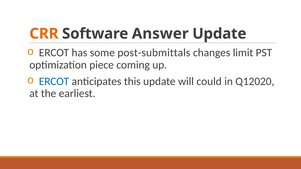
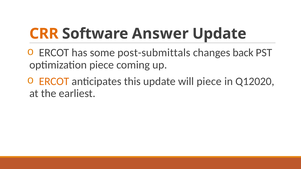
limit: limit -> back
ERCOT at (54, 81) colour: blue -> orange
will could: could -> piece
